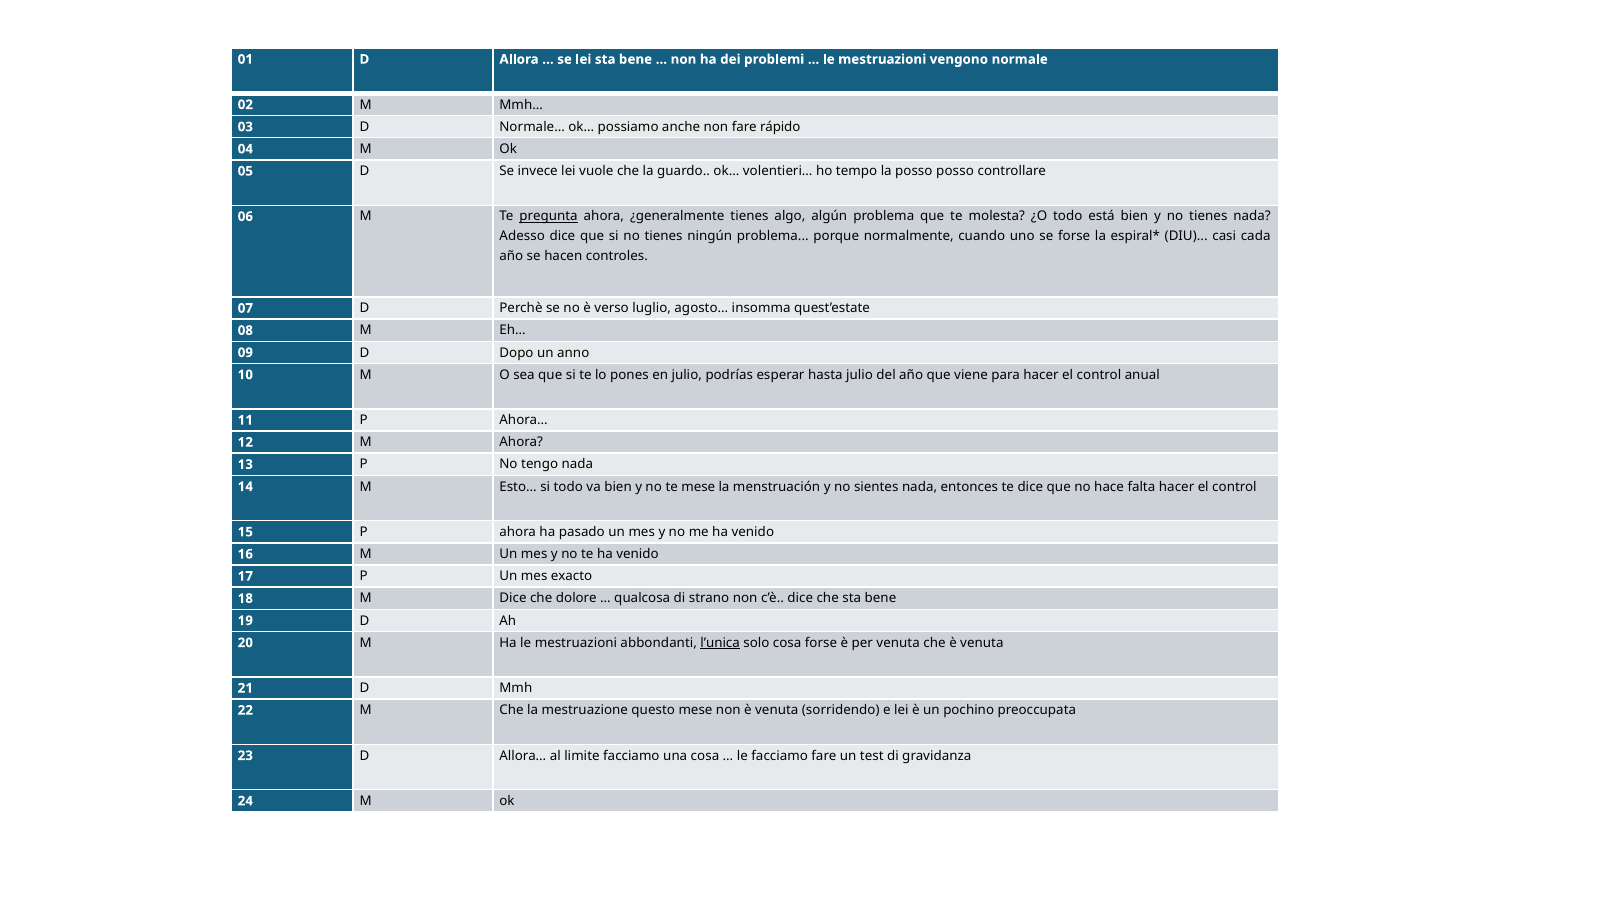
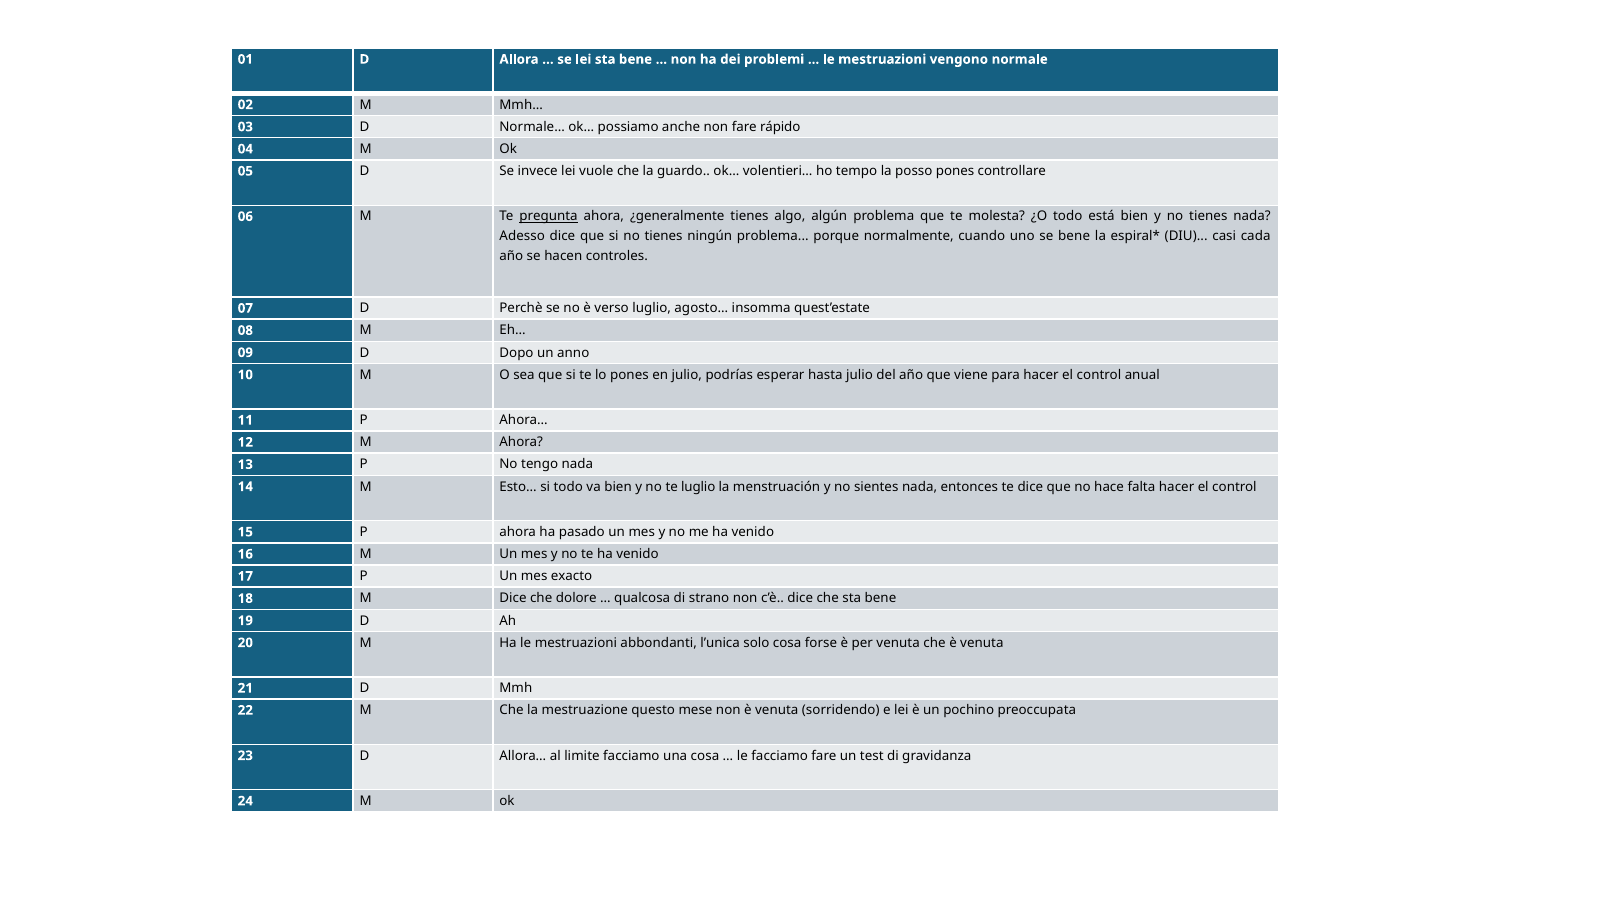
posso posso: posso -> pones
se forse: forse -> bene
te mese: mese -> luglio
l’unica underline: present -> none
